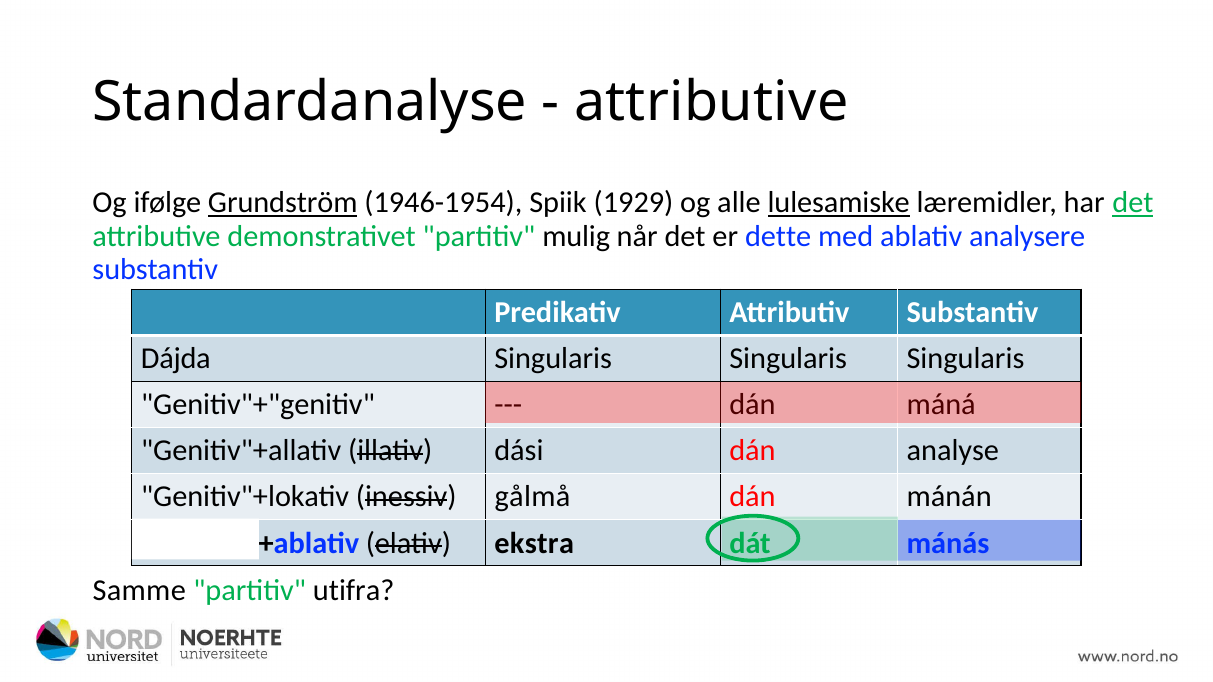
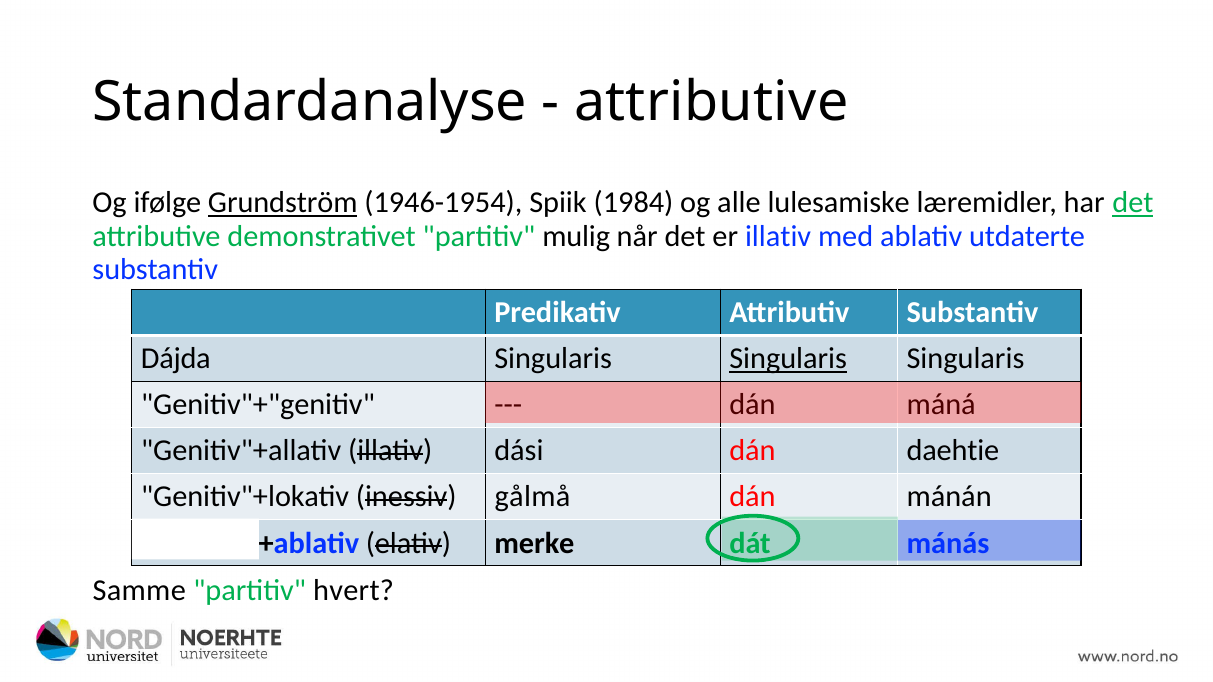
1929: 1929 -> 1984
lulesamiske underline: present -> none
er dette: dette -> illativ
analysere: analysere -> utdaterte
Singularis at (788, 359) underline: none -> present
analyse: analyse -> daehtie
ekstra: ekstra -> merke
utifra: utifra -> hvert
